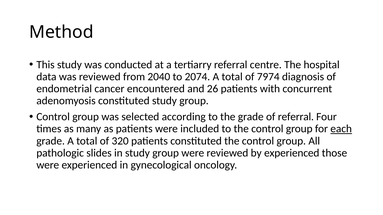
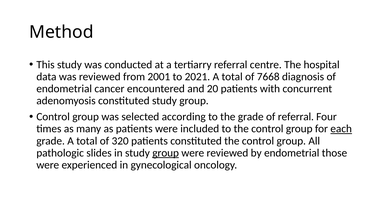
2040: 2040 -> 2001
2074: 2074 -> 2021
7974: 7974 -> 7668
26: 26 -> 20
group at (166, 153) underline: none -> present
by experienced: experienced -> endometrial
